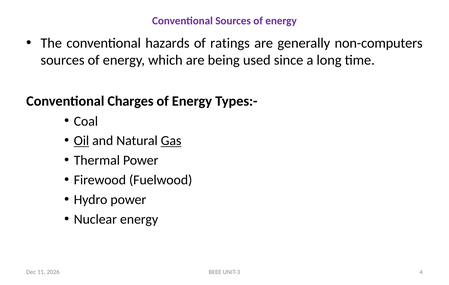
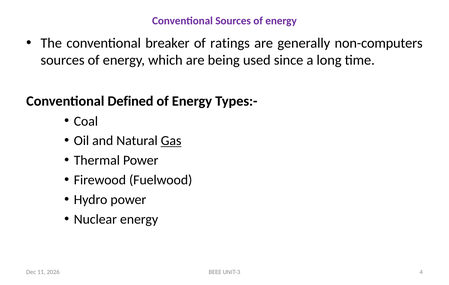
hazards: hazards -> breaker
Charges: Charges -> Defined
Oil underline: present -> none
